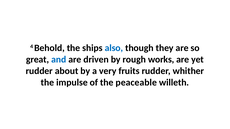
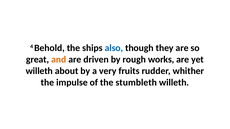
and colour: blue -> orange
rudder at (39, 71): rudder -> willeth
peaceable: peaceable -> stumbleth
